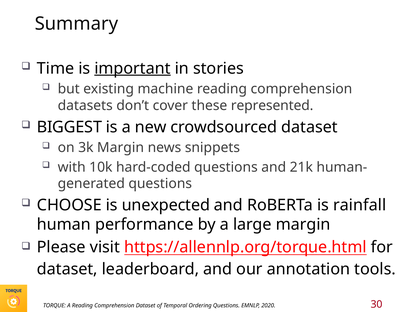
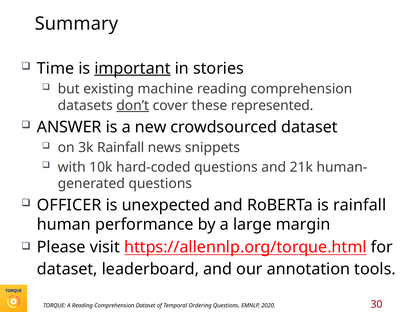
don’t underline: none -> present
BIGGEST: BIGGEST -> ANSWER
3k Margin: Margin -> Rainfall
CHOOSE: CHOOSE -> OFFICER
